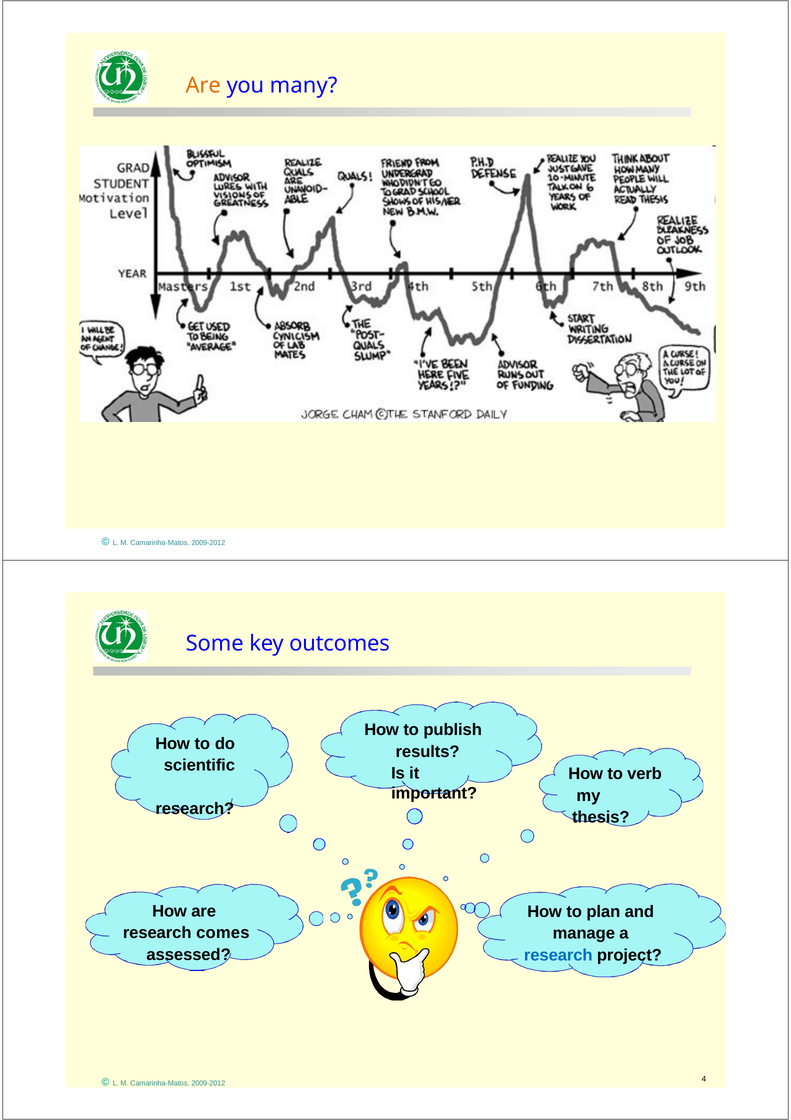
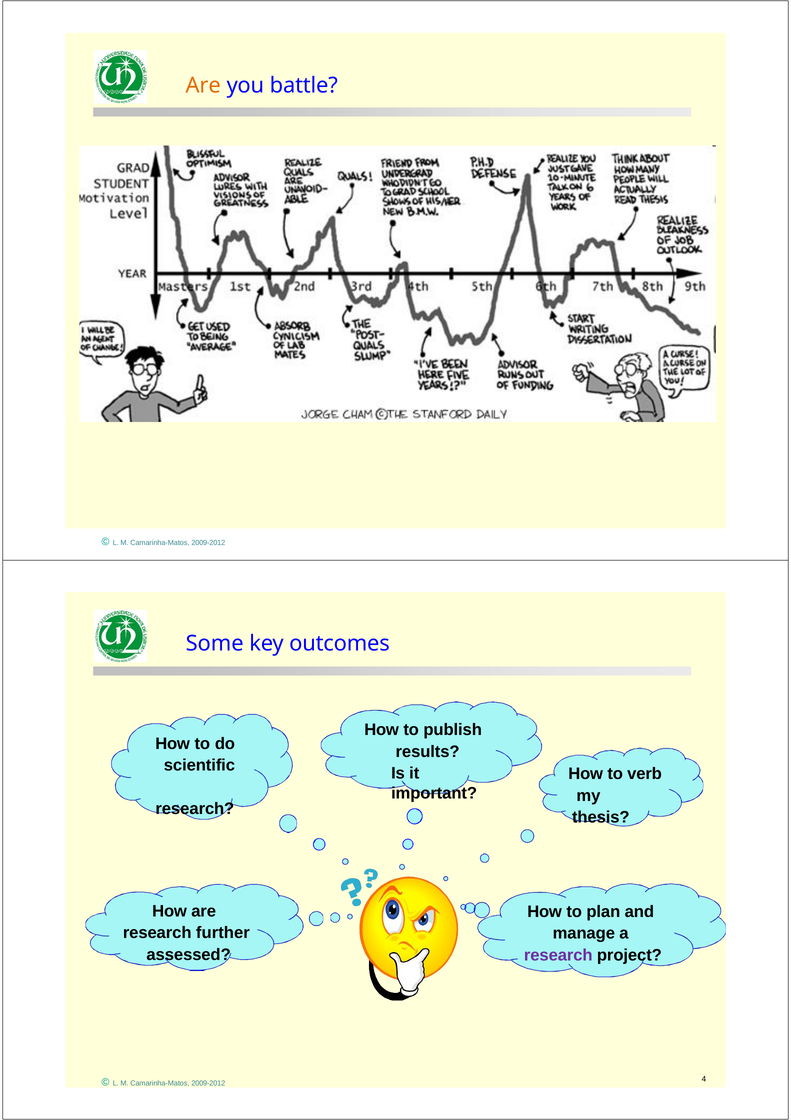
many: many -> battle
comes: comes -> further
research at (558, 955) colour: blue -> purple
